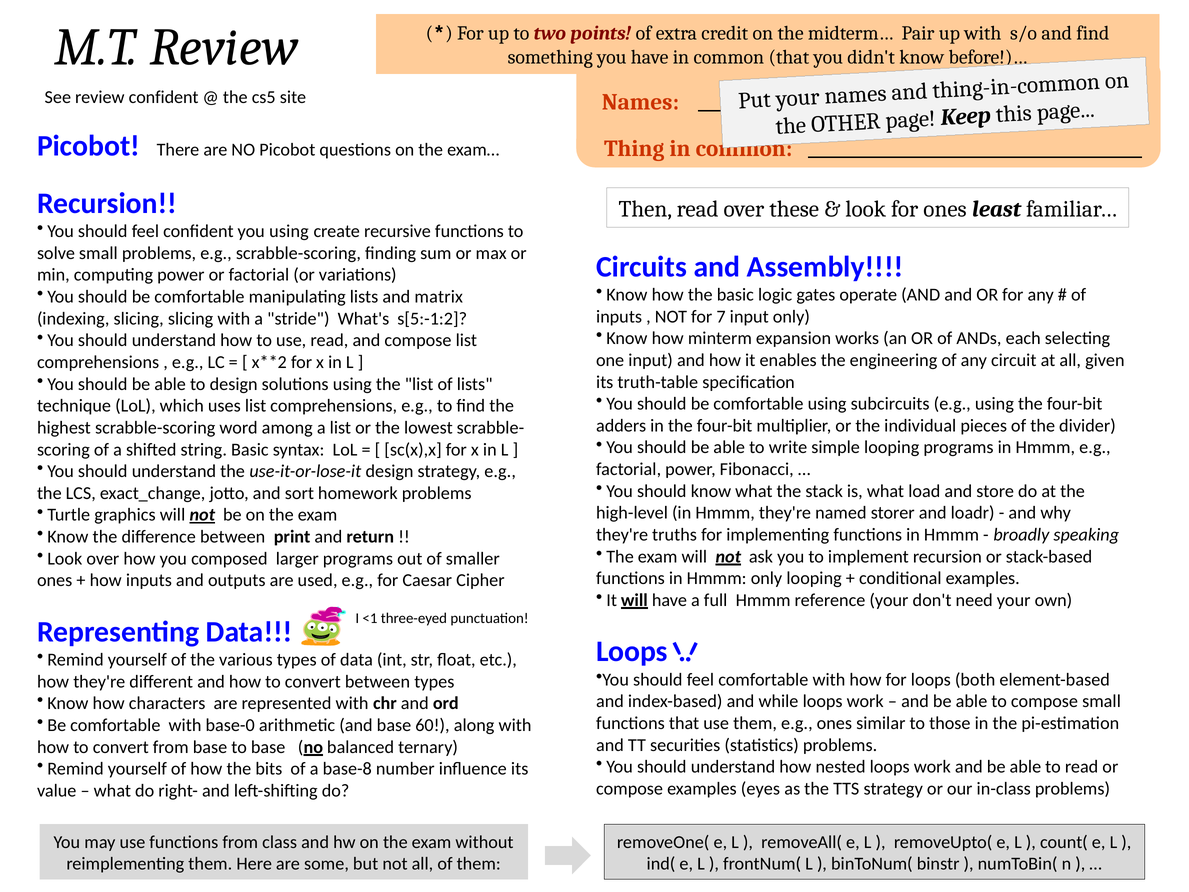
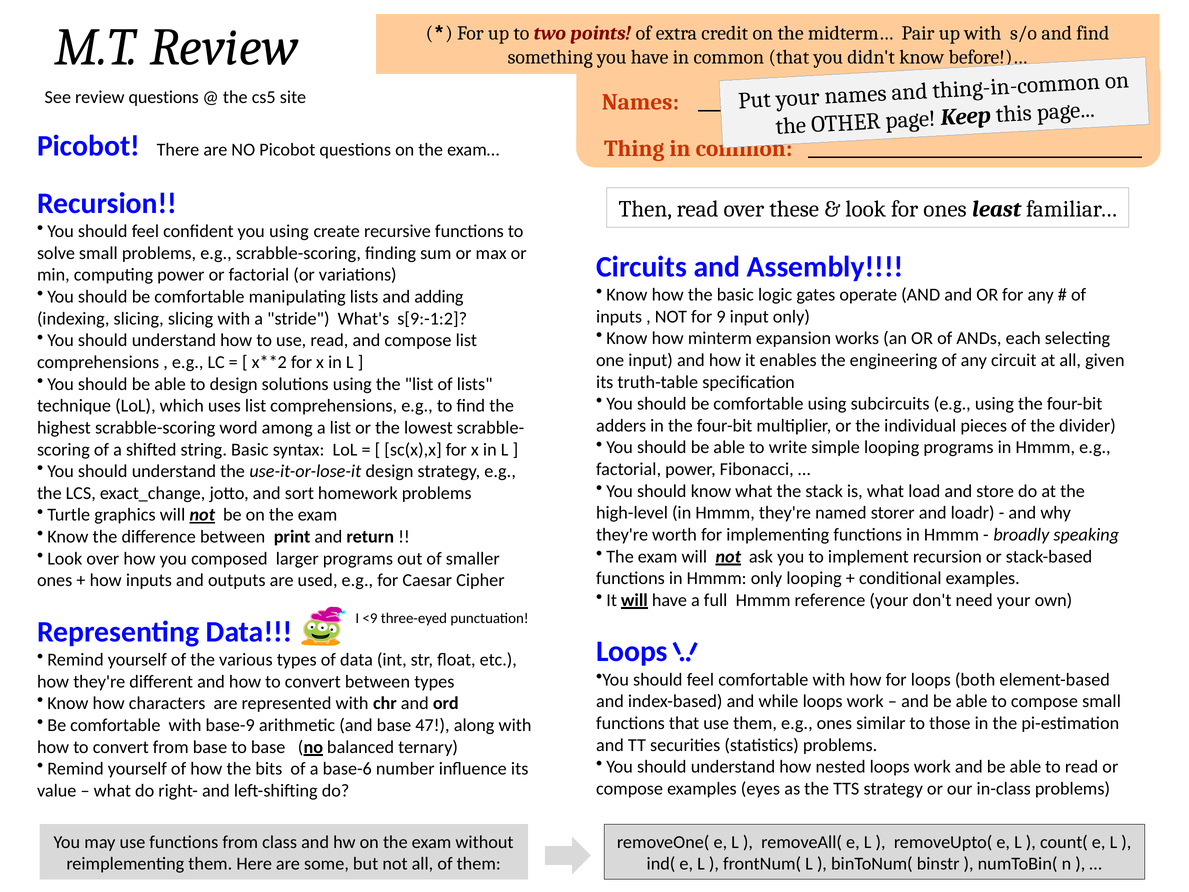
review confident: confident -> questions
matrix: matrix -> adding
7: 7 -> 9
s[5:-1:2: s[5:-1:2 -> s[9:-1:2
truths: truths -> worth
<1: <1 -> <9
base-0: base-0 -> base-9
60: 60 -> 47
base-8: base-8 -> base-6
